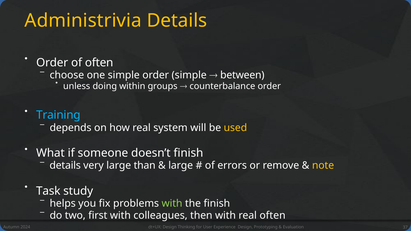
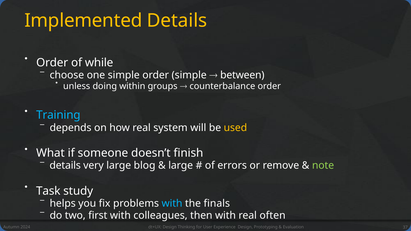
Administrivia: Administrivia -> Implemented
of often: often -> while
than: than -> blog
note colour: yellow -> light green
with at (172, 204) colour: light green -> light blue
the finish: finish -> finals
